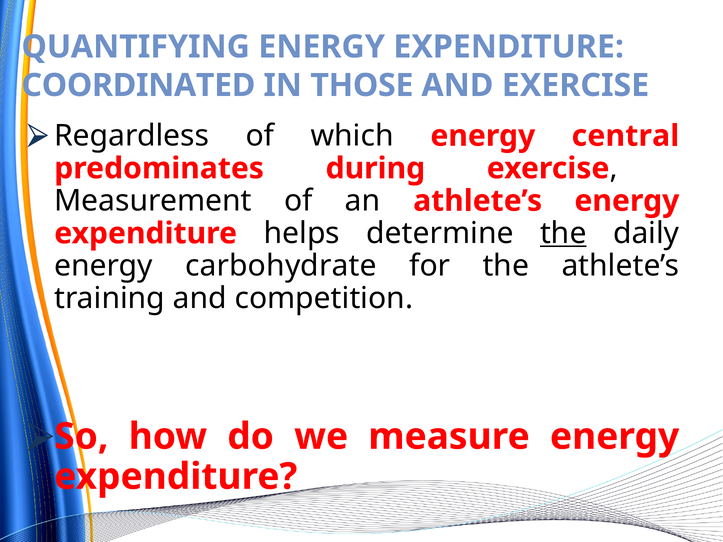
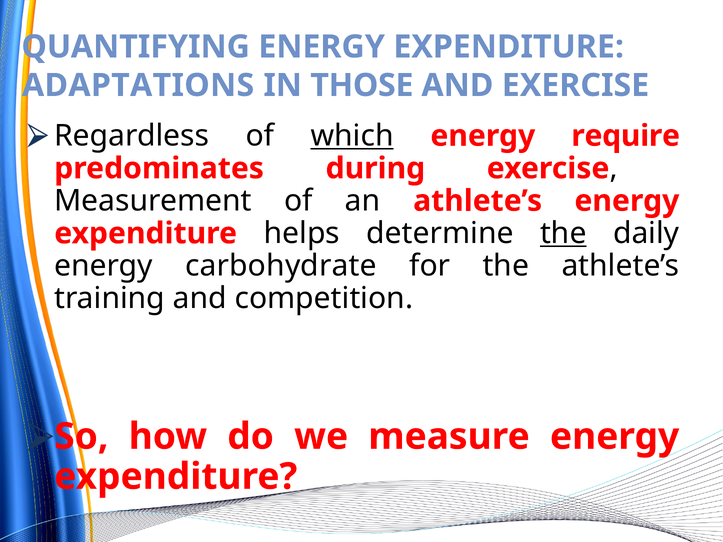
COORDINATED: COORDINATED -> ADAPTATIONS
which underline: none -> present
central: central -> require
